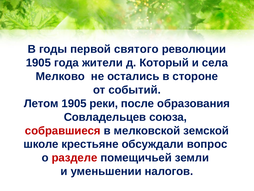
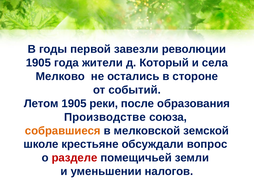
святого: святого -> завезли
Совладельцев: Совладельцев -> Производстве
собравшиеся colour: red -> orange
